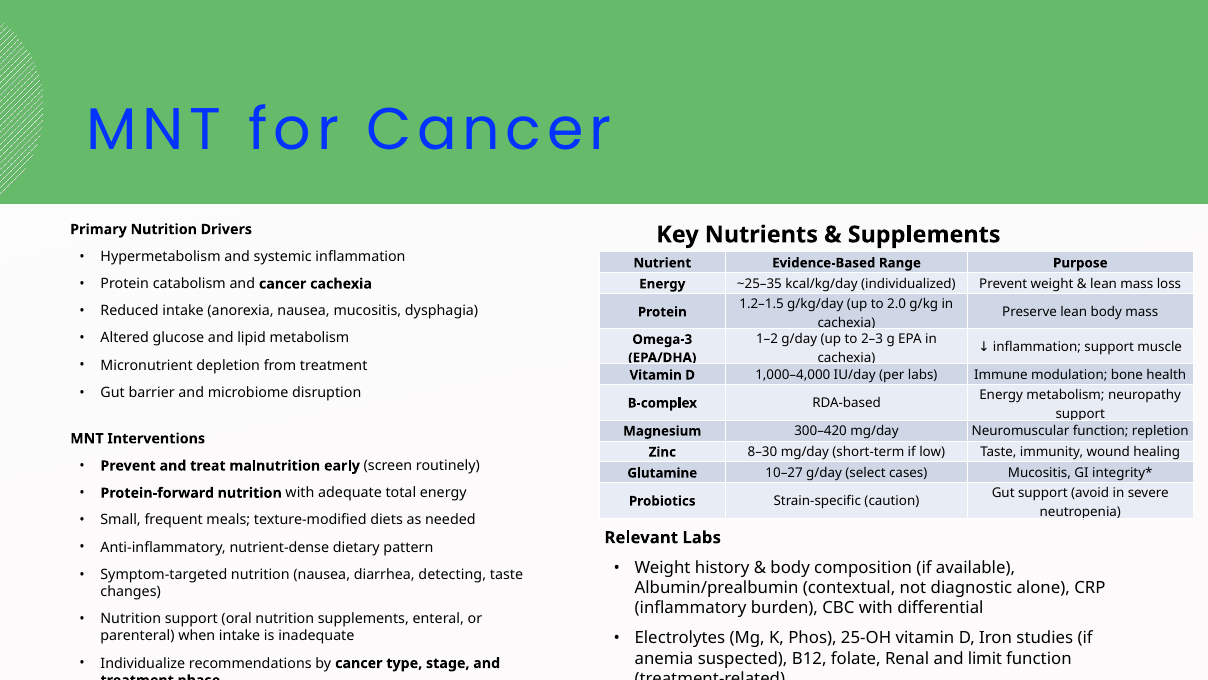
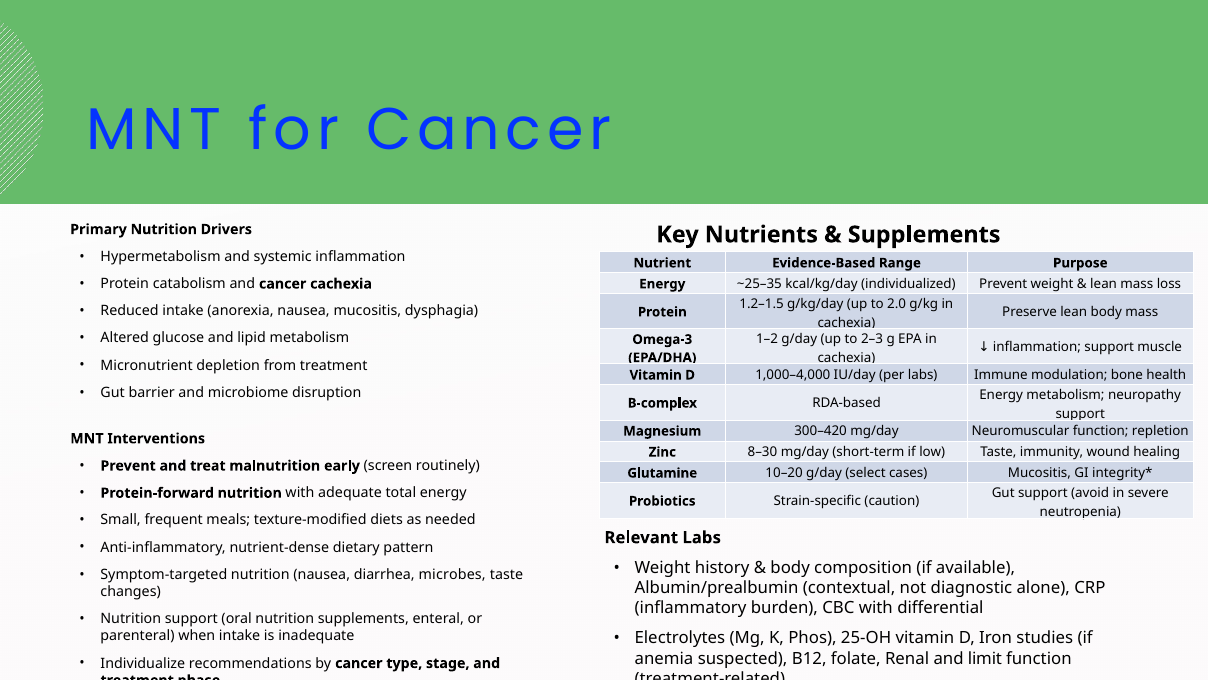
10–27: 10–27 -> 10–20
detecting: detecting -> microbes
